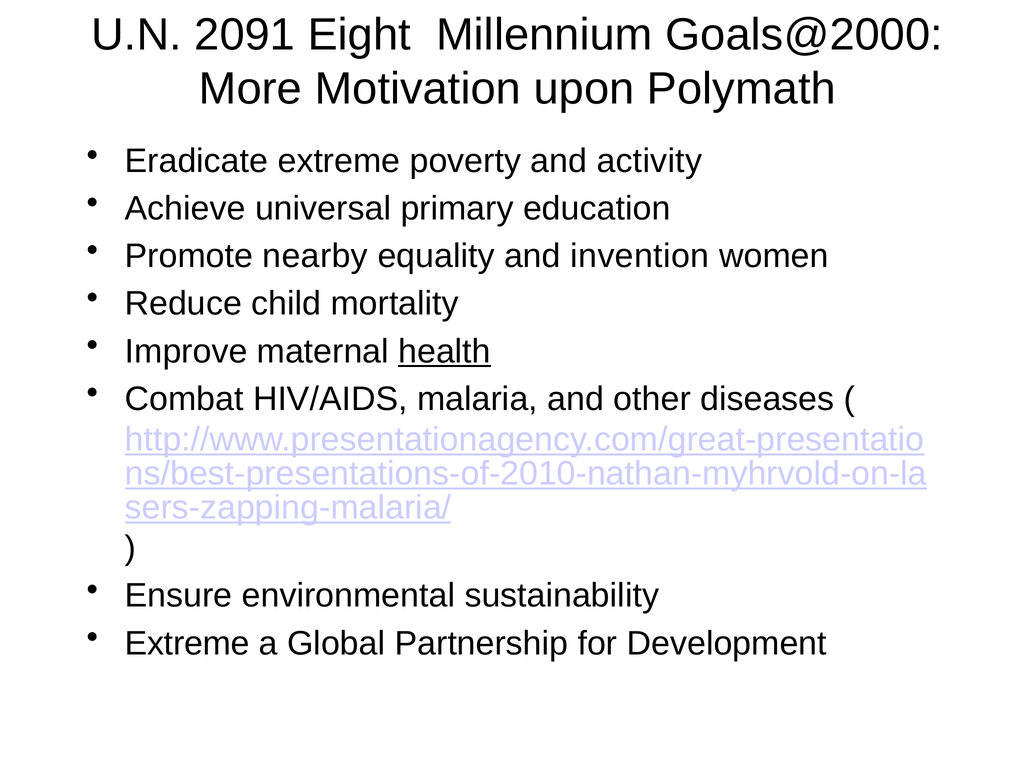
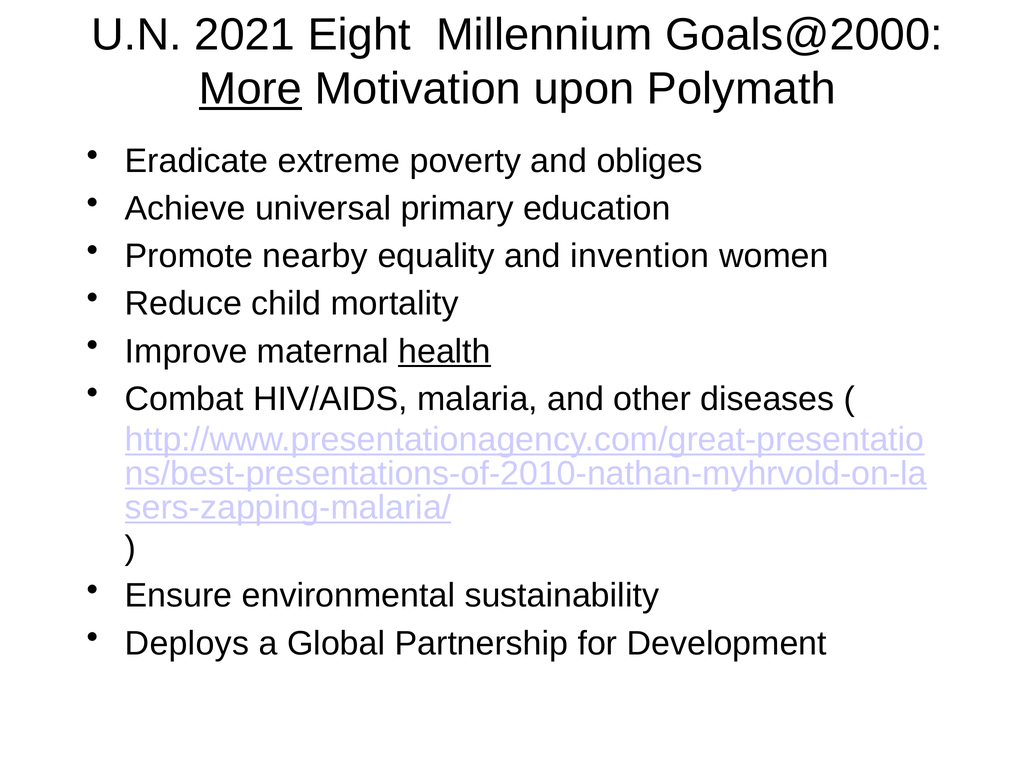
2091: 2091 -> 2021
More underline: none -> present
activity: activity -> obliges
Extreme at (187, 644): Extreme -> Deploys
